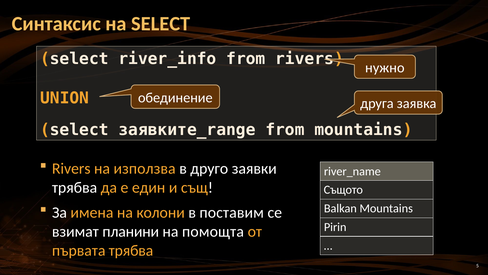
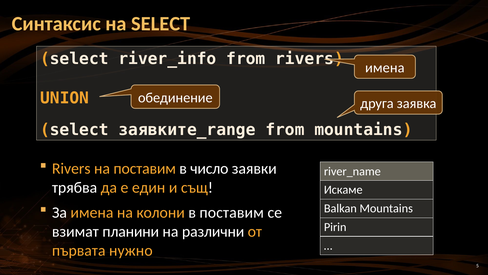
нужно at (385, 68): нужно -> имена
на използва: използва -> поставим
друго: друго -> число
Същото: Същото -> Искаме
помощта: помощта -> различни
първата трябва: трябва -> нужно
